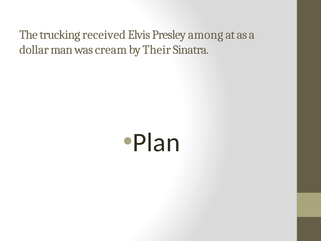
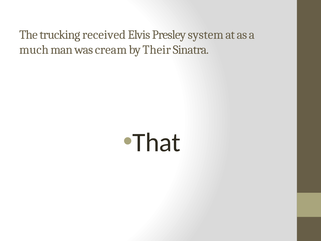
among: among -> system
dollar: dollar -> much
Plan: Plan -> That
